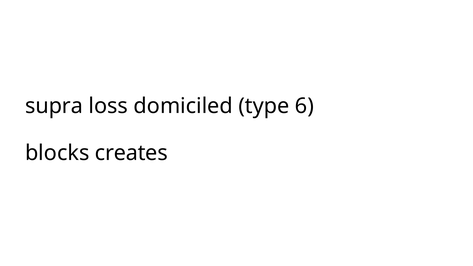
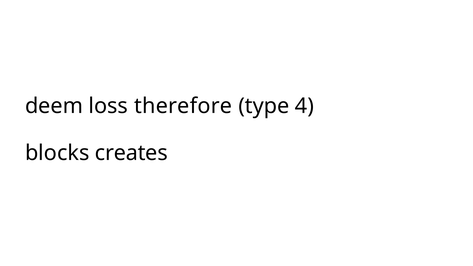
supra: supra -> deem
domiciled: domiciled -> therefore
6: 6 -> 4
